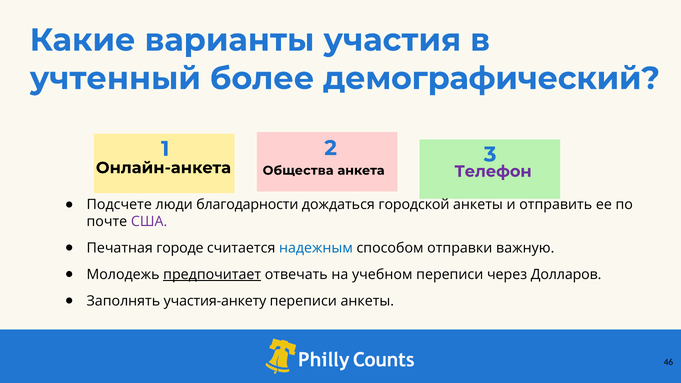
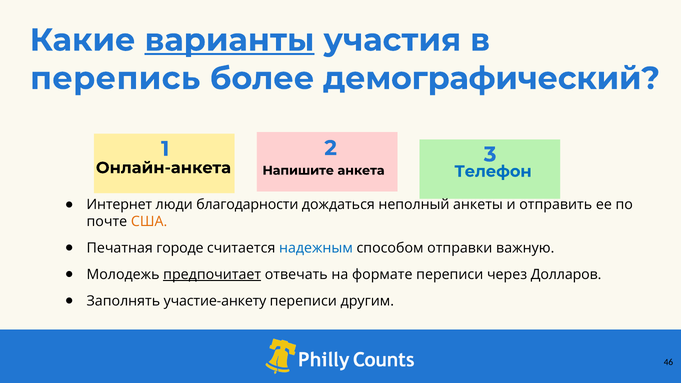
варианты underline: none -> present
учтенный: учтенный -> перепись
Общества: Общества -> Напишите
Телефон colour: purple -> blue
Подсчете: Подсчете -> Интернет
городской: городской -> неполный
США colour: purple -> orange
учебном: учебном -> формате
участия-анкету: участия-анкету -> участие-анкету
переписи анкеты: анкеты -> другим
